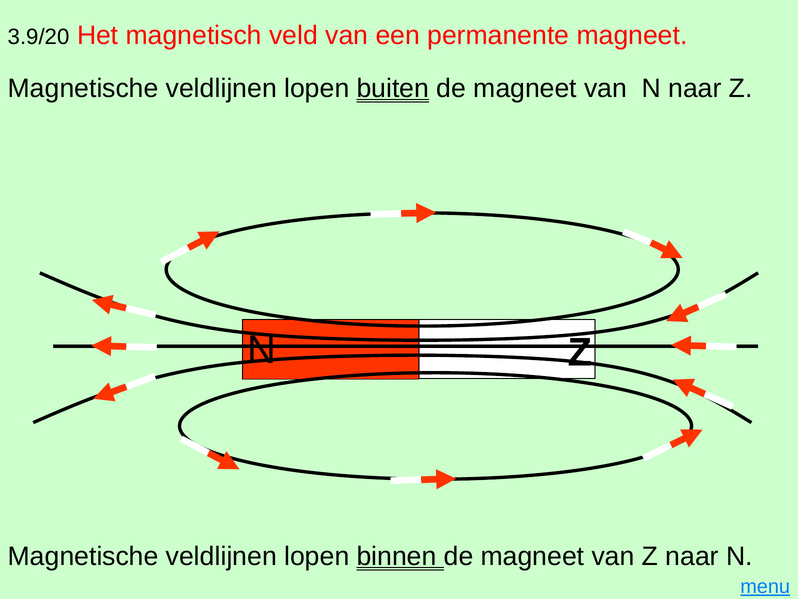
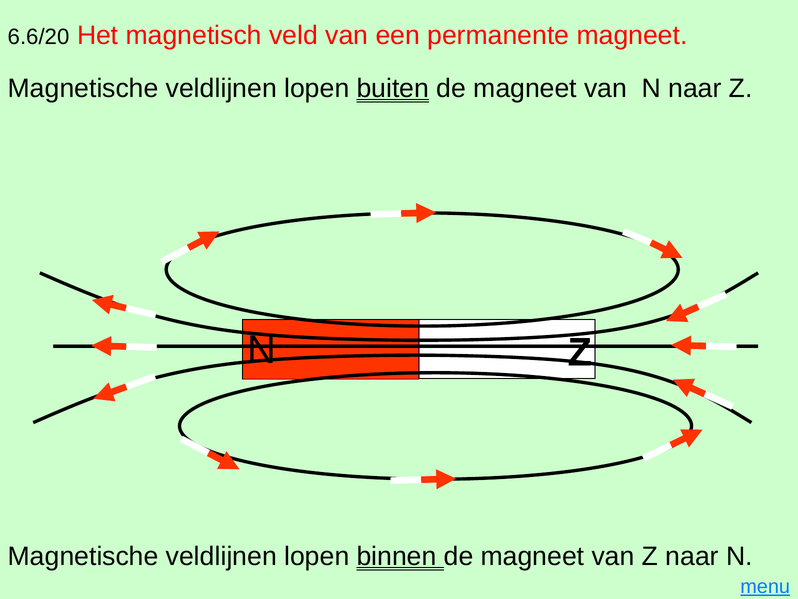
3.9/20: 3.9/20 -> 6.6/20
